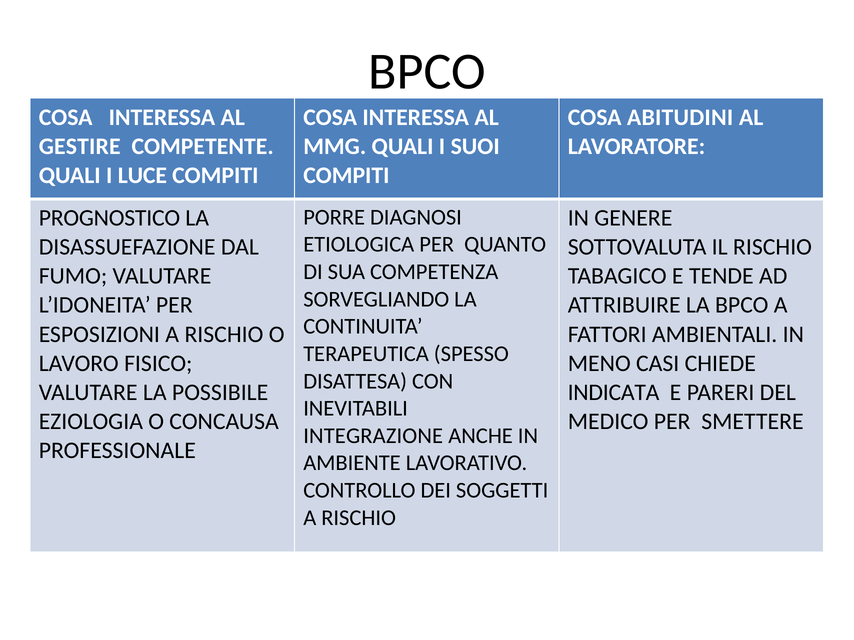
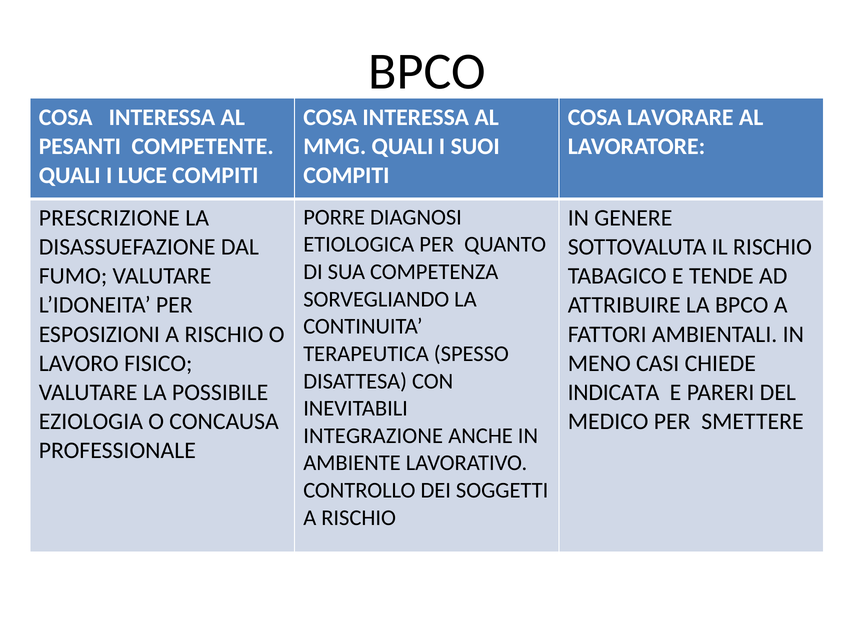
ABITUDINI: ABITUDINI -> LAVORARE
GESTIRE: GESTIRE -> PESANTI
PROGNOSTICO: PROGNOSTICO -> PRESCRIZIONE
